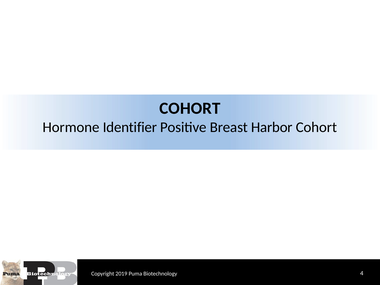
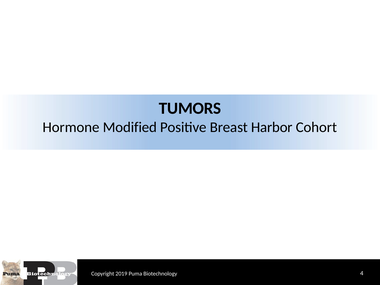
COHORT at (190, 108): COHORT -> TUMORS
Identifier: Identifier -> Modified
